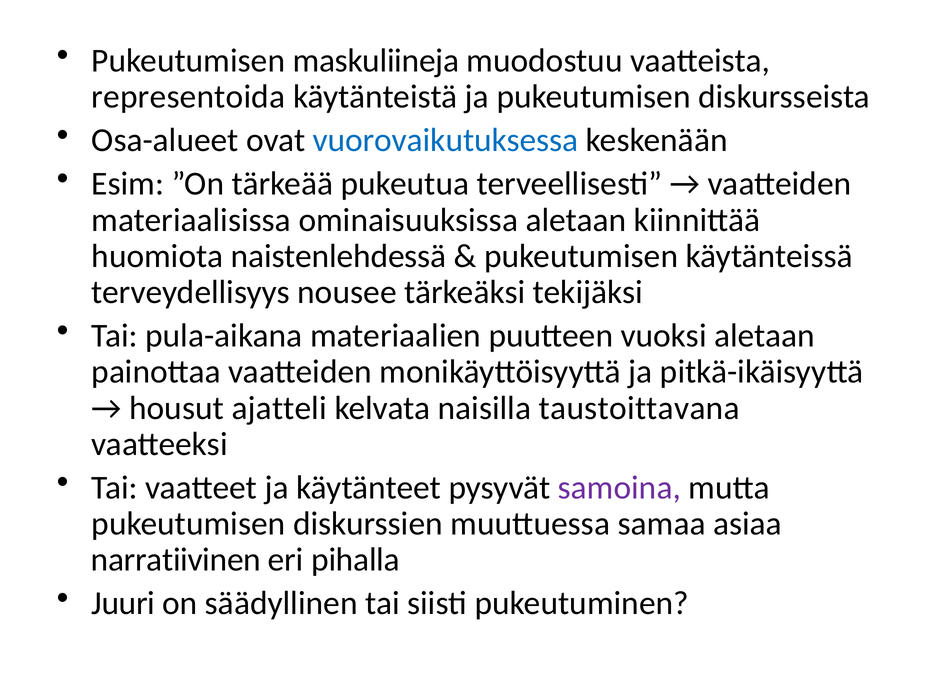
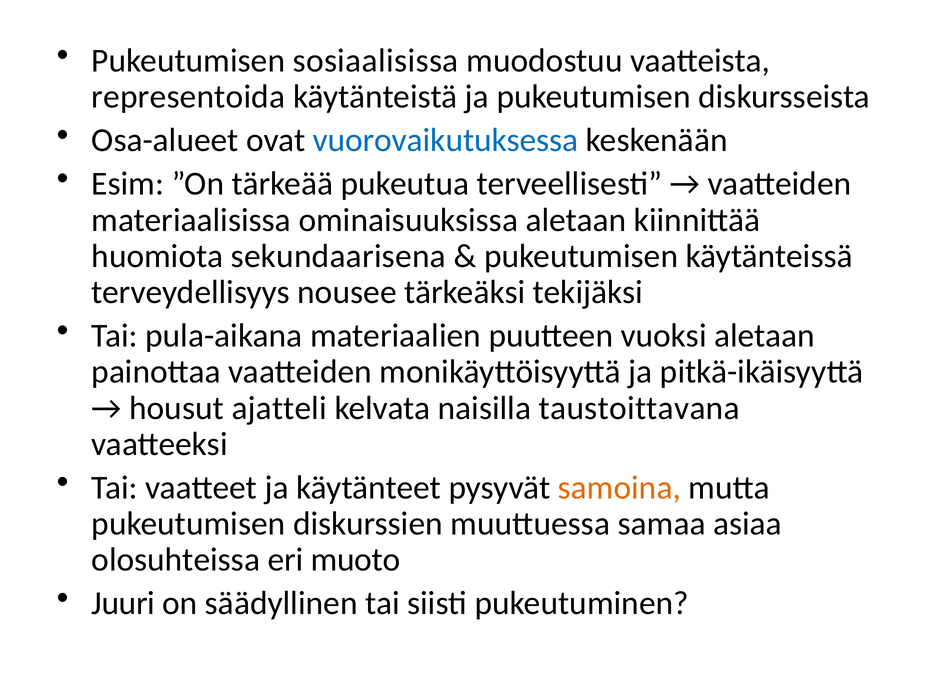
maskuliineja: maskuliineja -> sosiaalisissa
naistenlehdessä: naistenlehdessä -> sekundaarisena
samoina colour: purple -> orange
narratiivinen: narratiivinen -> olosuhteissa
pihalla: pihalla -> muoto
